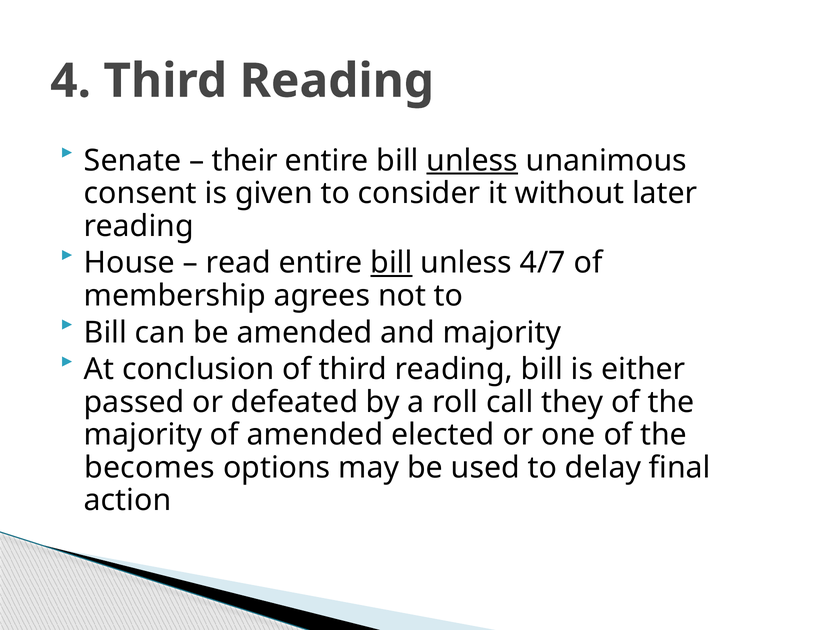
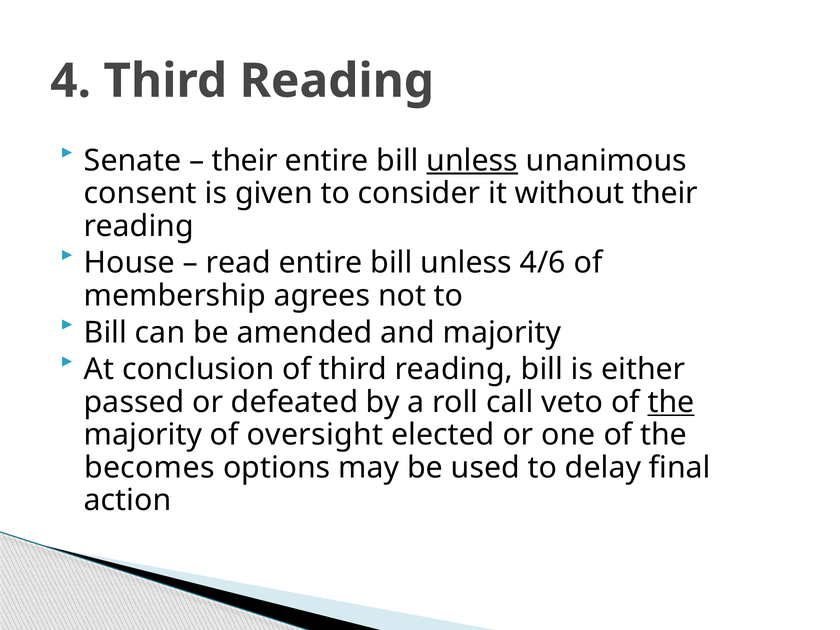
without later: later -> their
bill at (391, 263) underline: present -> none
4/7: 4/7 -> 4/6
they: they -> veto
the at (671, 402) underline: none -> present
of amended: amended -> oversight
